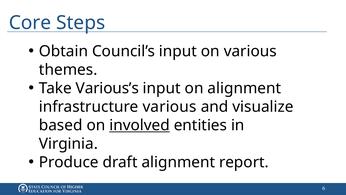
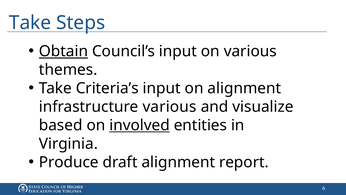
Core at (30, 23): Core -> Take
Obtain underline: none -> present
Various’s: Various’s -> Criteria’s
